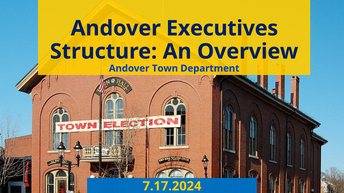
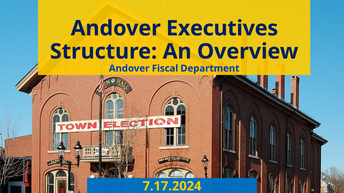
Town: Town -> Fiscal
